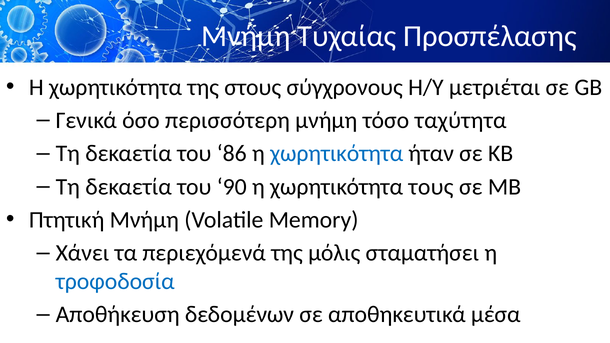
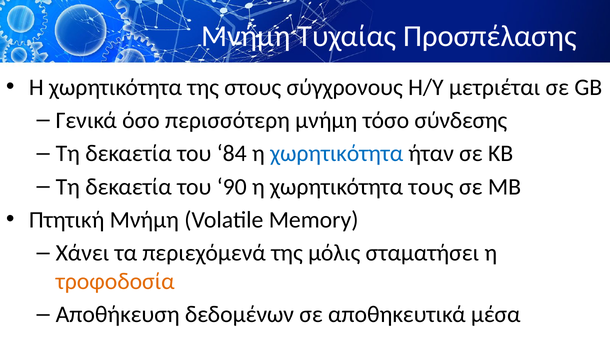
ταχύτητα: ταχύτητα -> σύνδεσης
86: 86 -> 84
τροφοδοσία colour: blue -> orange
